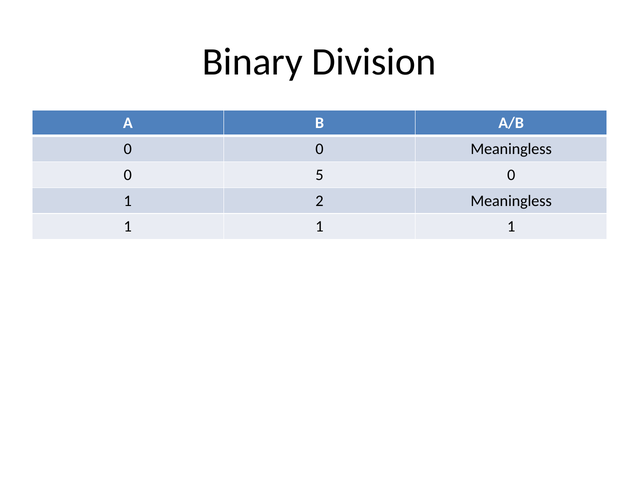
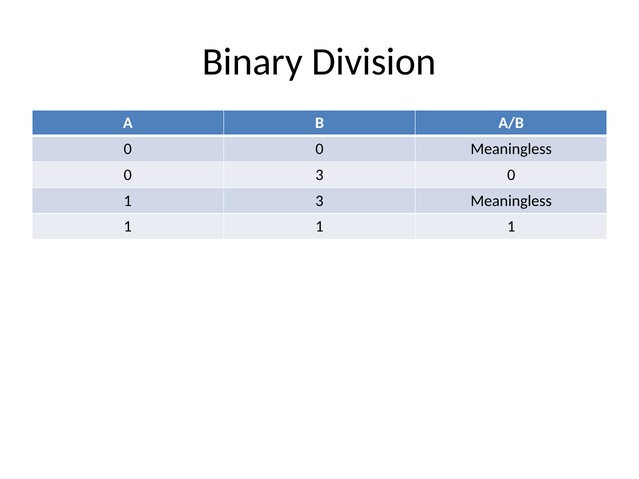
0 5: 5 -> 3
1 2: 2 -> 3
